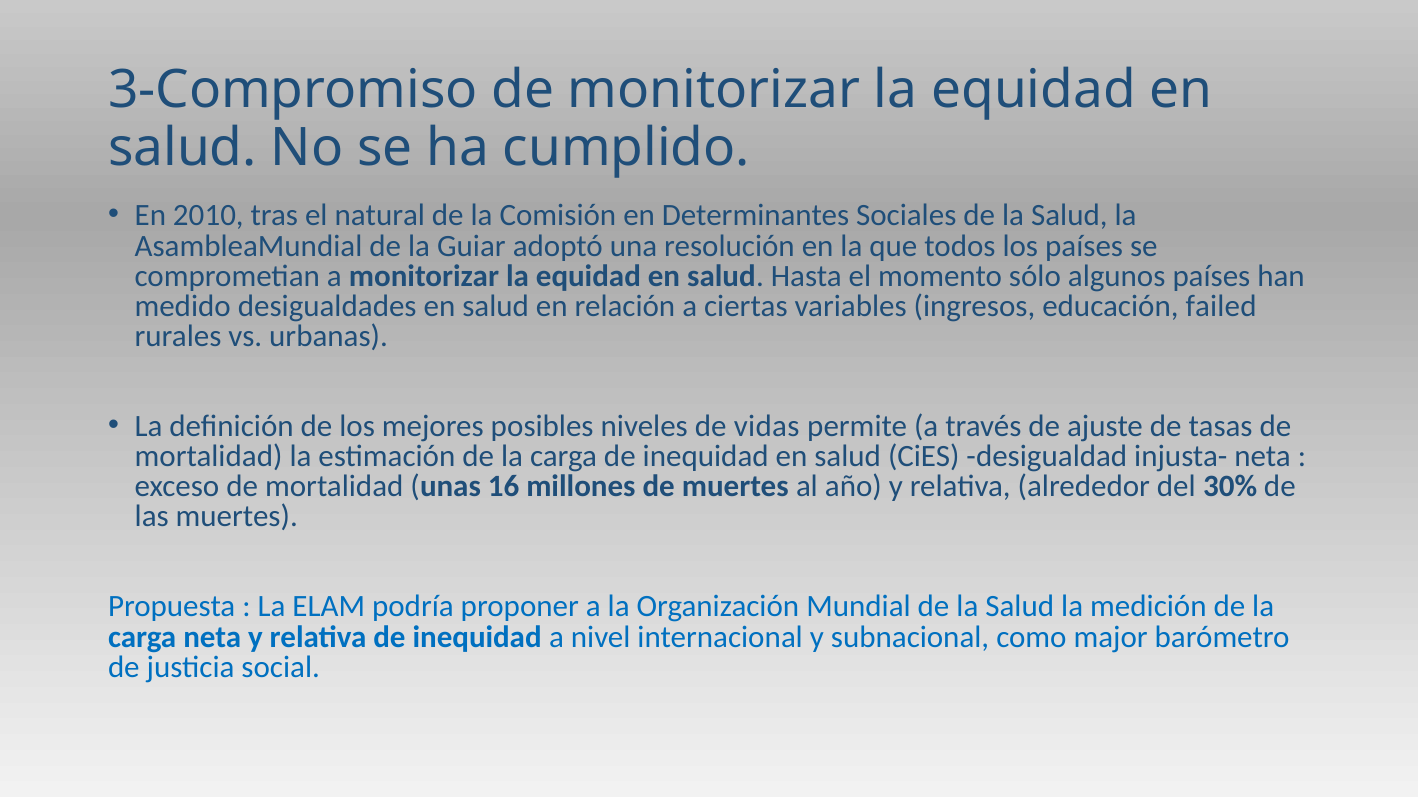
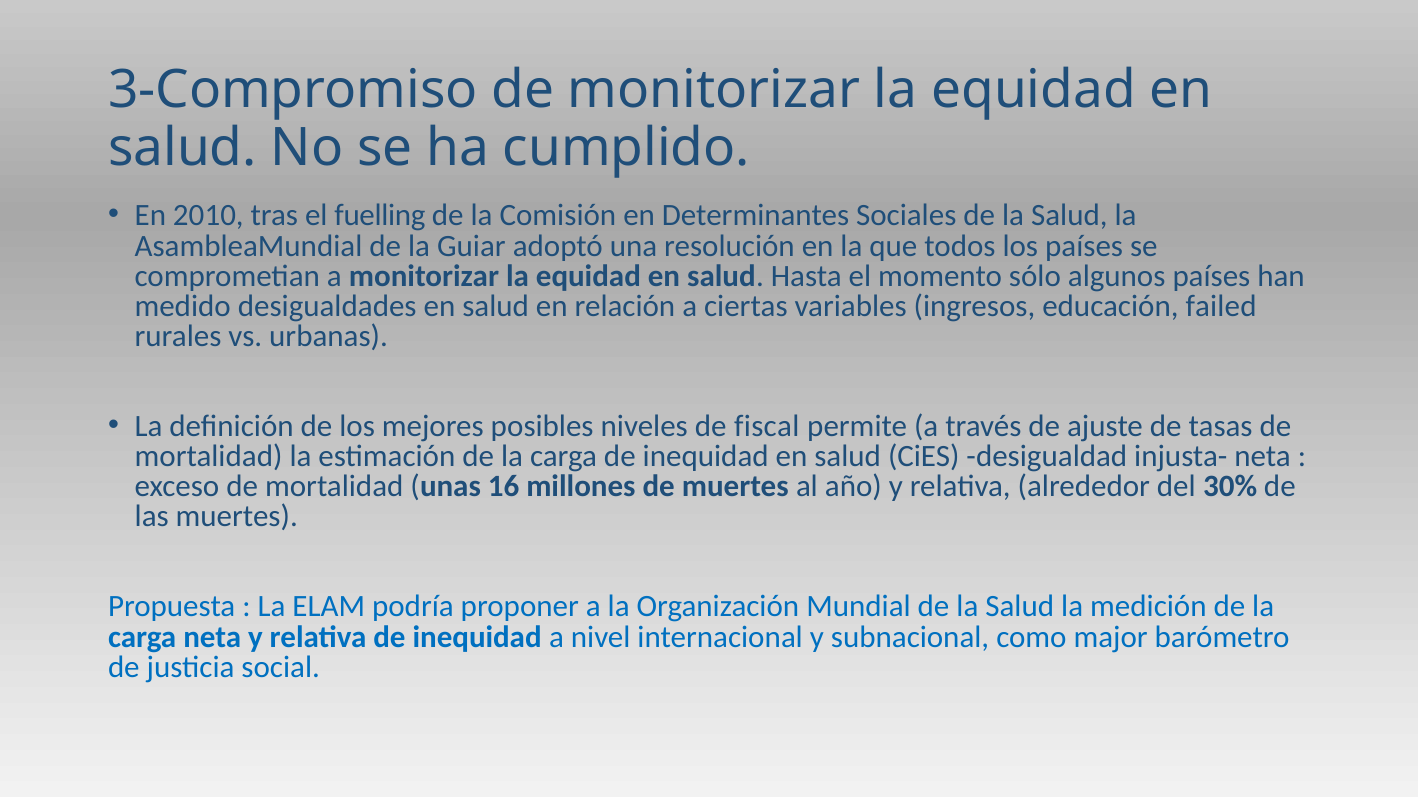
natural: natural -> fuelling
vidas: vidas -> fiscal
